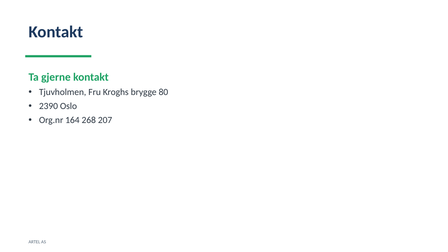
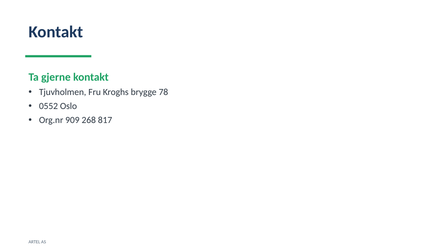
80: 80 -> 78
2390: 2390 -> 0552
164: 164 -> 909
207: 207 -> 817
